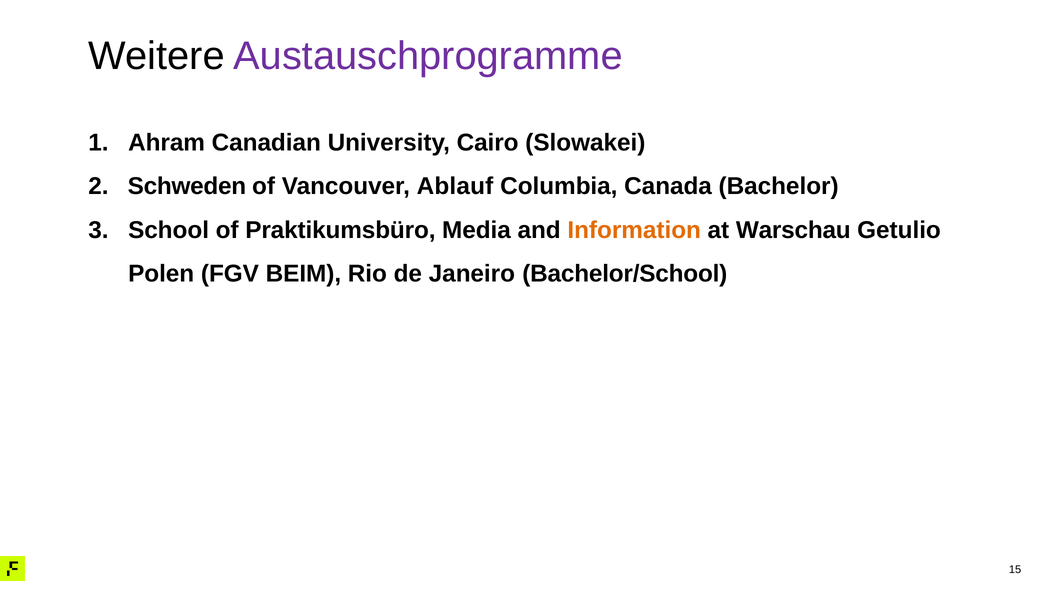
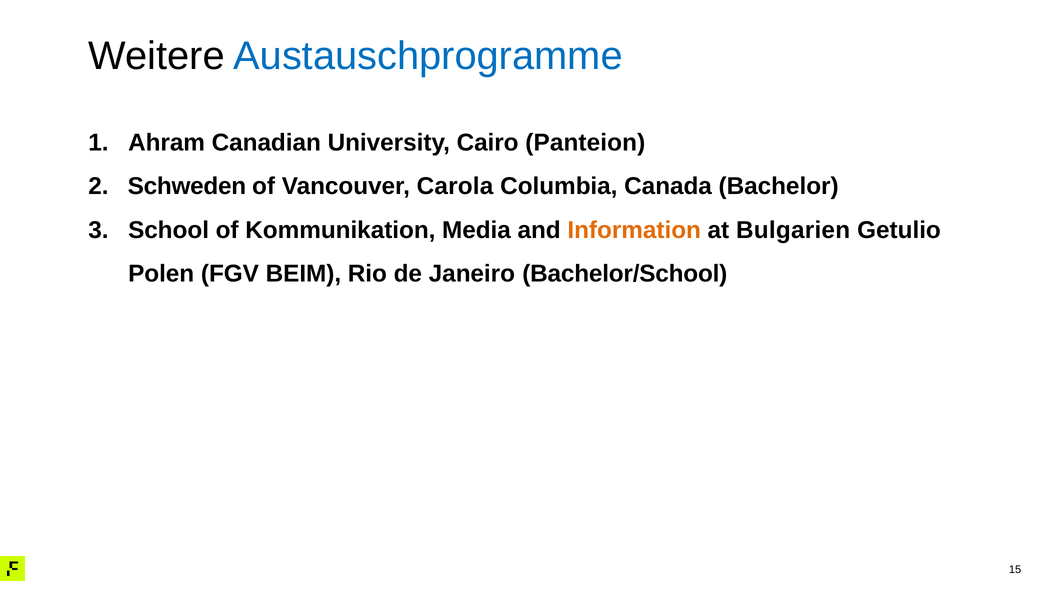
Austauschprogramme colour: purple -> blue
Slowakei: Slowakei -> Panteion
Ablauf: Ablauf -> Carola
Praktikumsbüro: Praktikumsbüro -> Kommunikation
Warschau: Warschau -> Bulgarien
